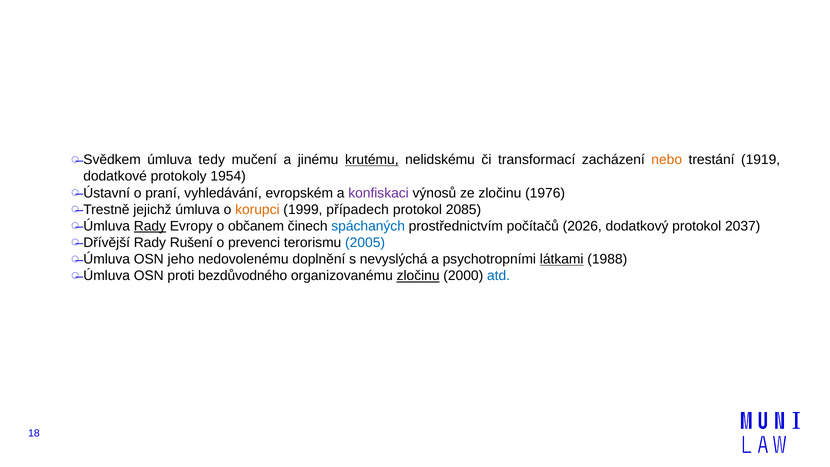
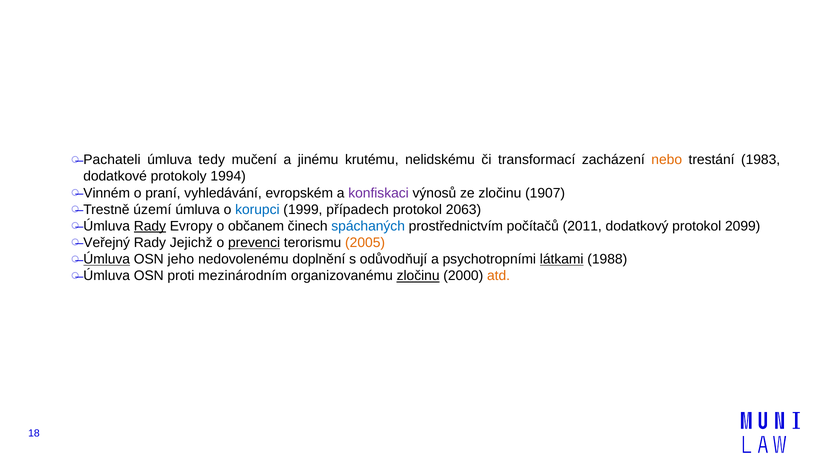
Svědkem: Svědkem -> Pachateli
krutému underline: present -> none
1919: 1919 -> 1983
1954: 1954 -> 1994
Ústavní: Ústavní -> Vinném
1976: 1976 -> 1907
jejichž: jejichž -> území
korupci colour: orange -> blue
2085: 2085 -> 2063
2026: 2026 -> 2011
2037: 2037 -> 2099
Dřívější: Dřívější -> Veřejný
Rušení: Rušení -> Jejichž
prevenci underline: none -> present
2005 colour: blue -> orange
Úmluva at (107, 259) underline: none -> present
nevyslýchá: nevyslýchá -> odůvodňují
bezdůvodného: bezdůvodného -> mezinárodním
atd colour: blue -> orange
